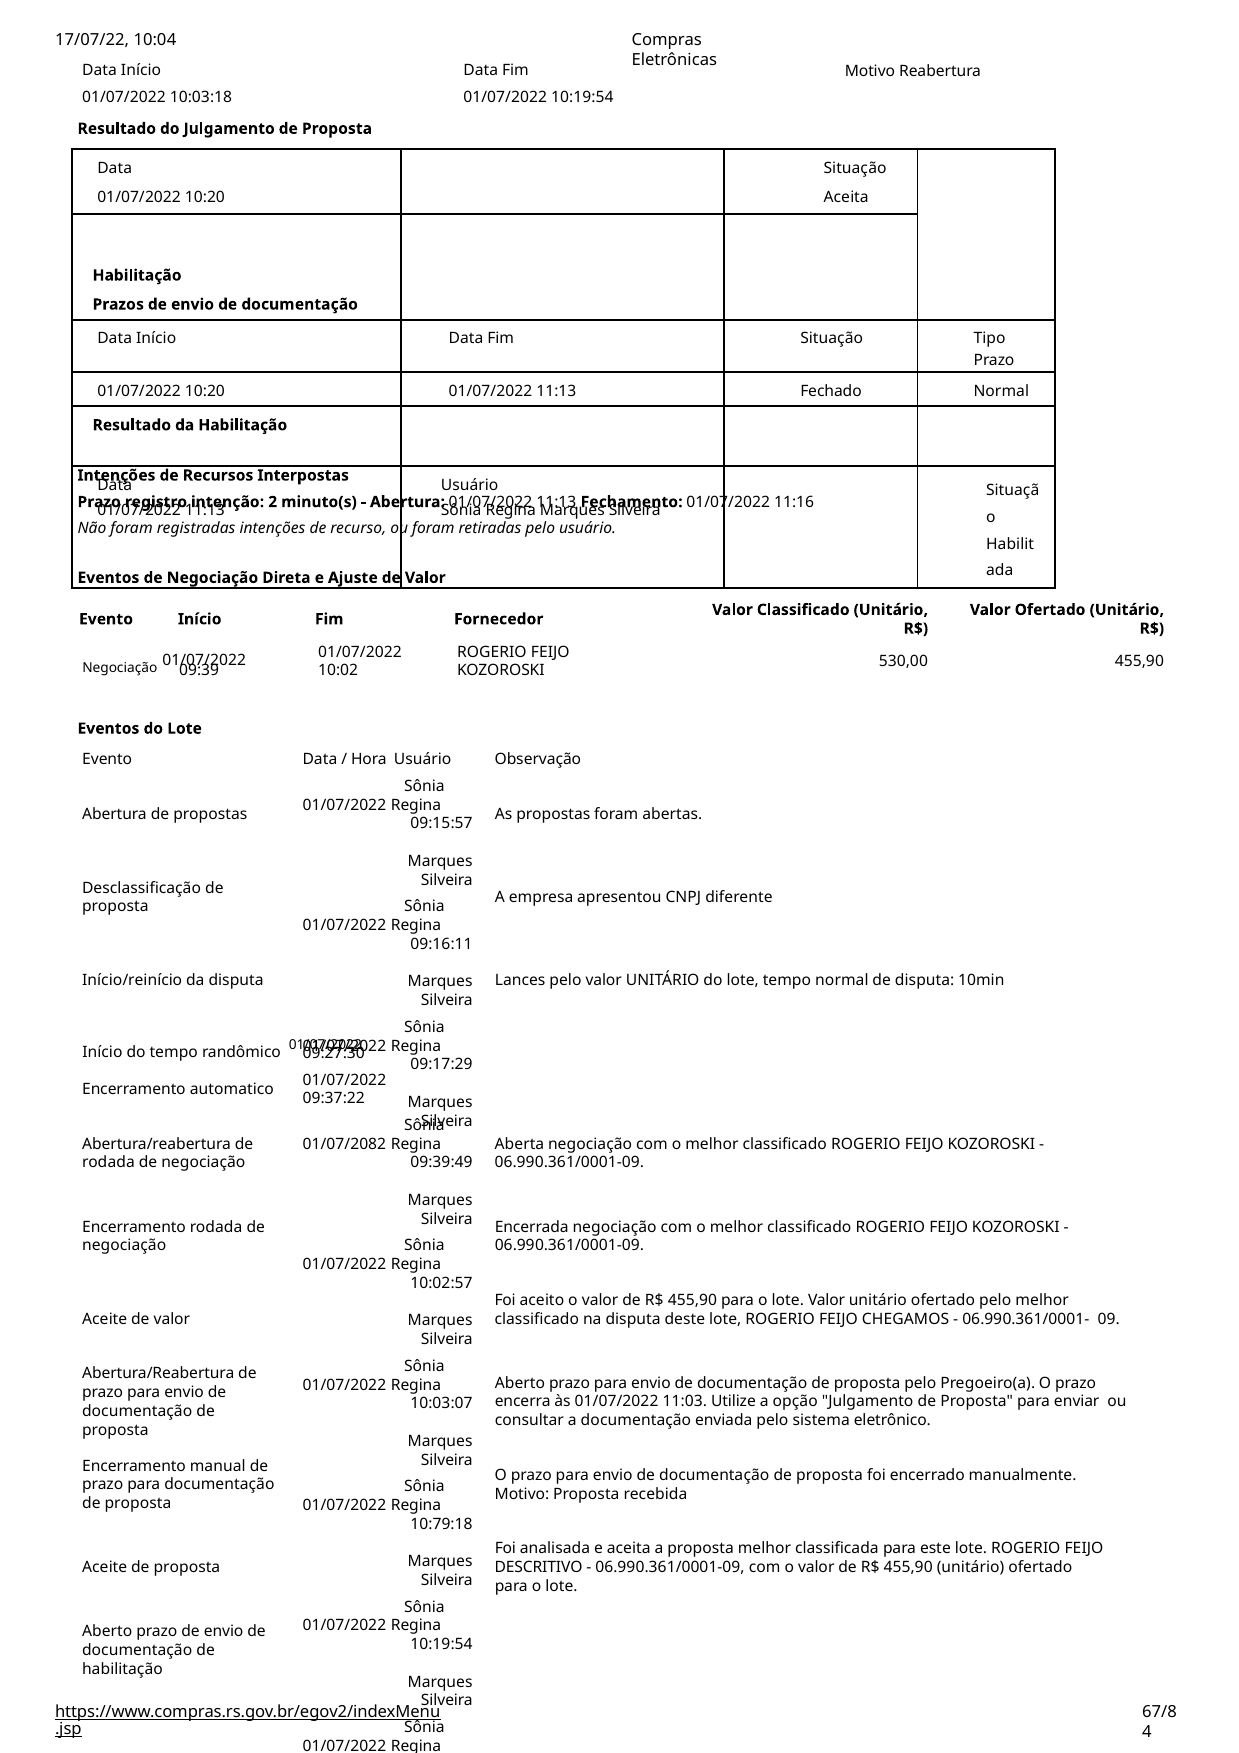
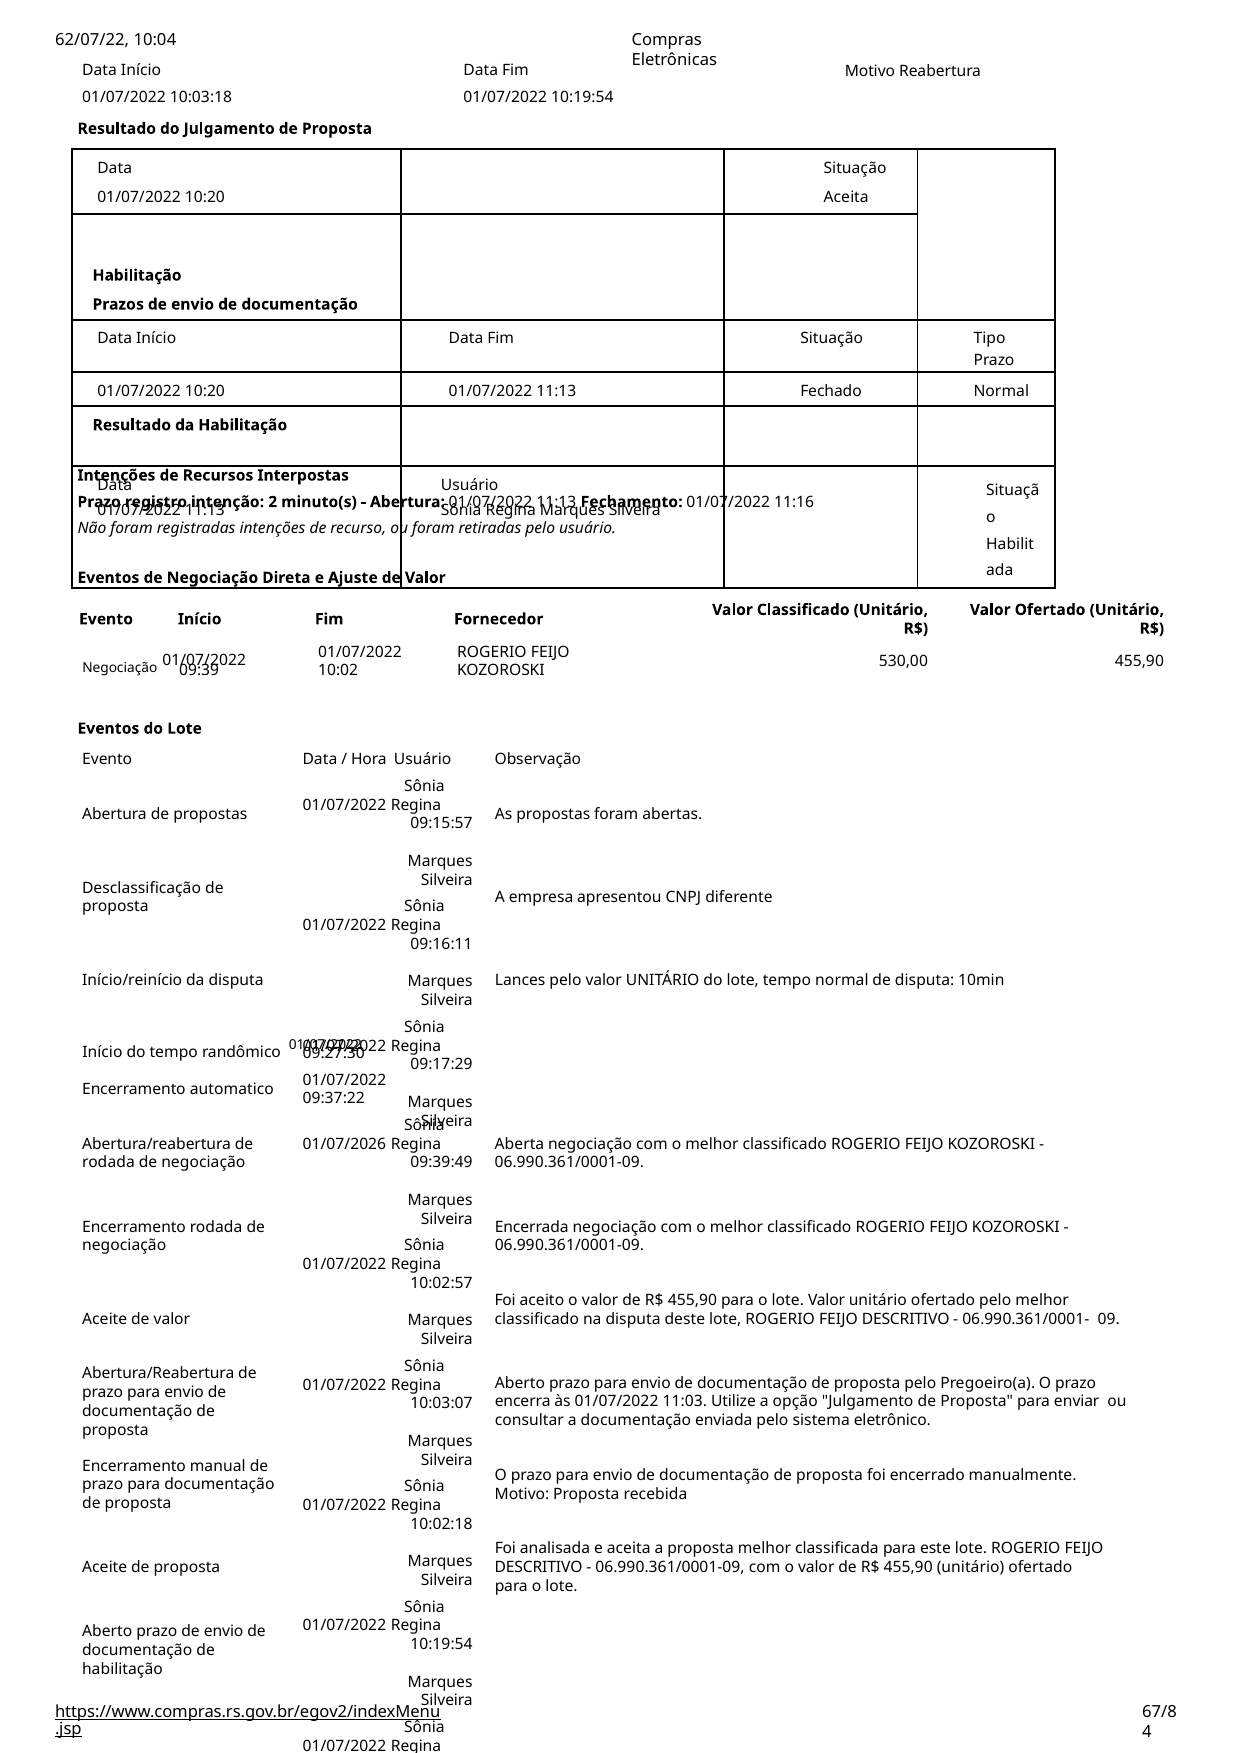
17/07/22: 17/07/22 -> 62/07/22
01/07/2082: 01/07/2082 -> 01/07/2026
CHEGAMOS at (906, 1319): CHEGAMOS -> DESCRITIVO
10:79:18: 10:79:18 -> 10:02:18
